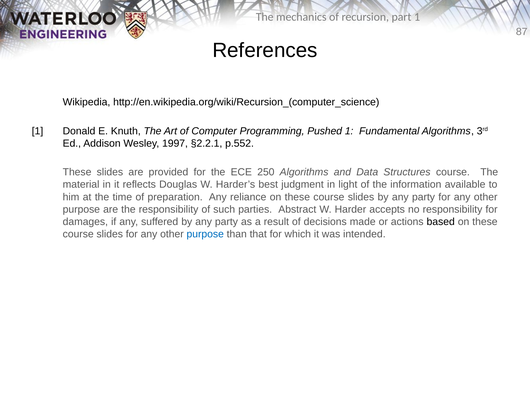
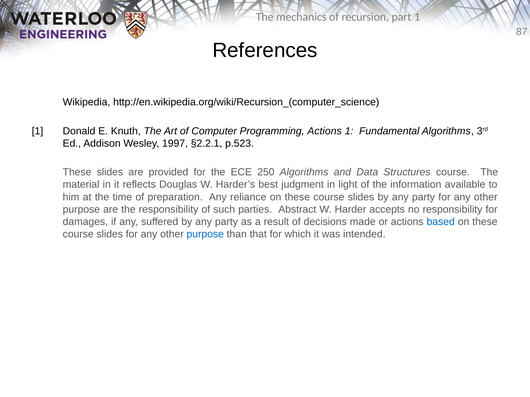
Programming Pushed: Pushed -> Actions
p.552: p.552 -> p.523
based colour: black -> blue
